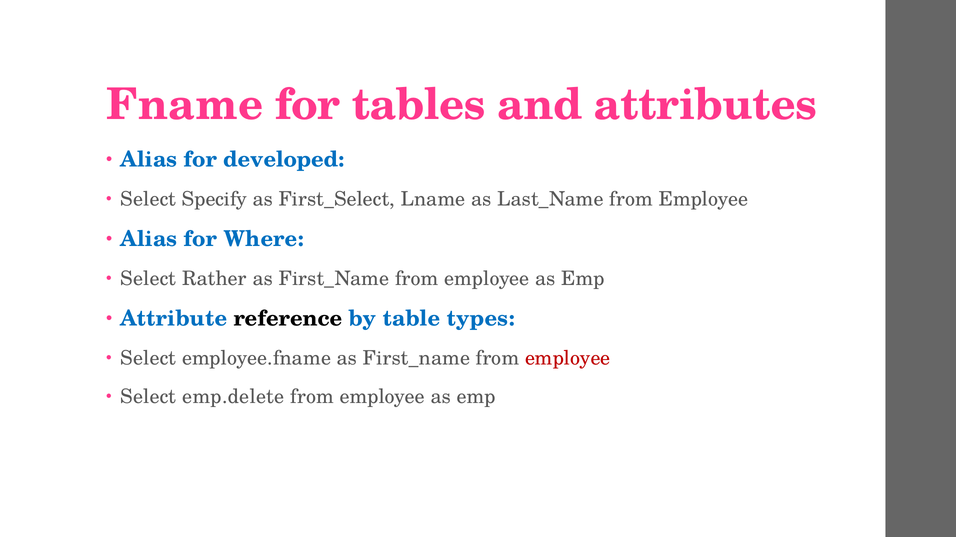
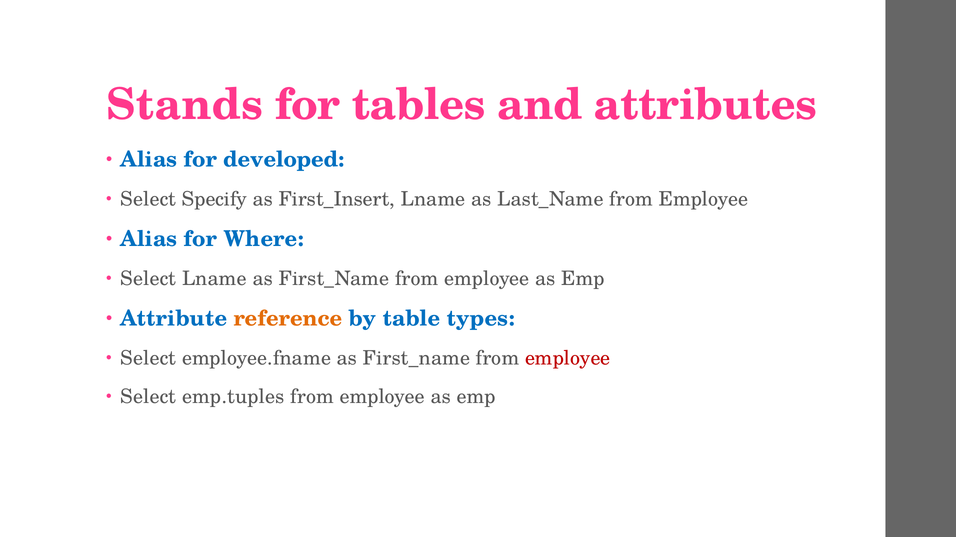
Fname: Fname -> Stands
First_Select: First_Select -> First_Insert
Select Rather: Rather -> Lname
reference colour: black -> orange
emp.delete: emp.delete -> emp.tuples
